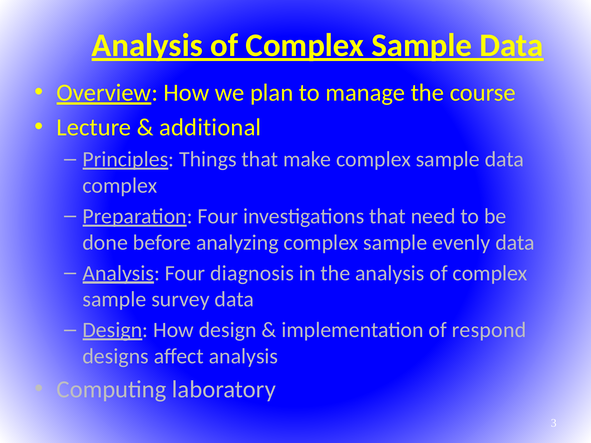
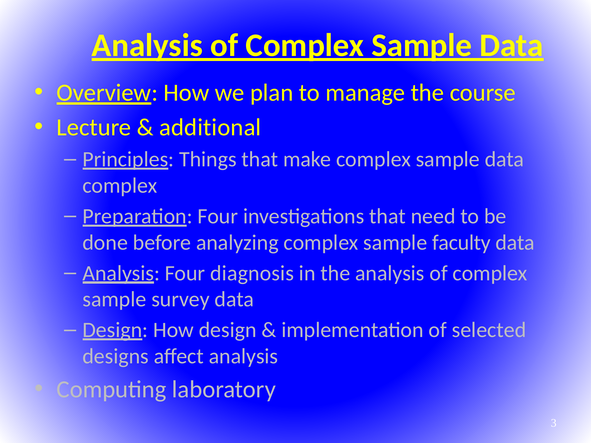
evenly: evenly -> faculty
respond: respond -> selected
